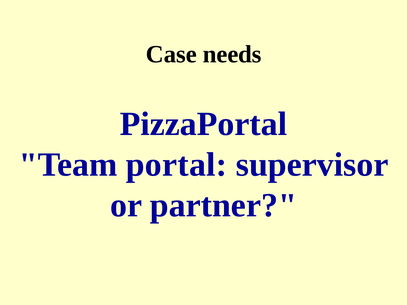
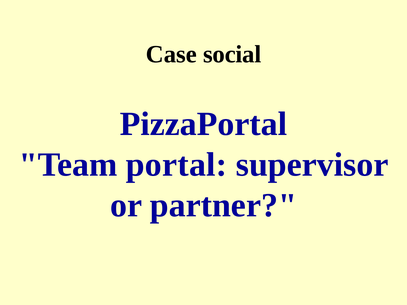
needs: needs -> social
